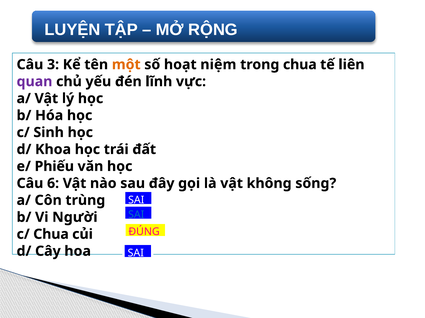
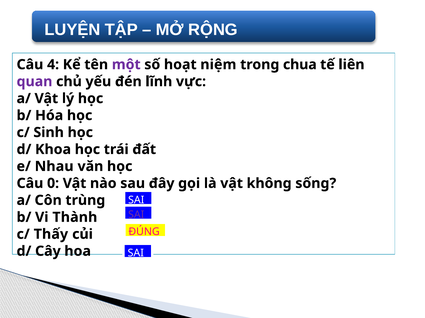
3: 3 -> 4
một colour: orange -> purple
Phiếu: Phiếu -> Nhau
6: 6 -> 0
SAI at (136, 215) colour: blue -> purple
Người: Người -> Thành
c/ Chua: Chua -> Thấy
